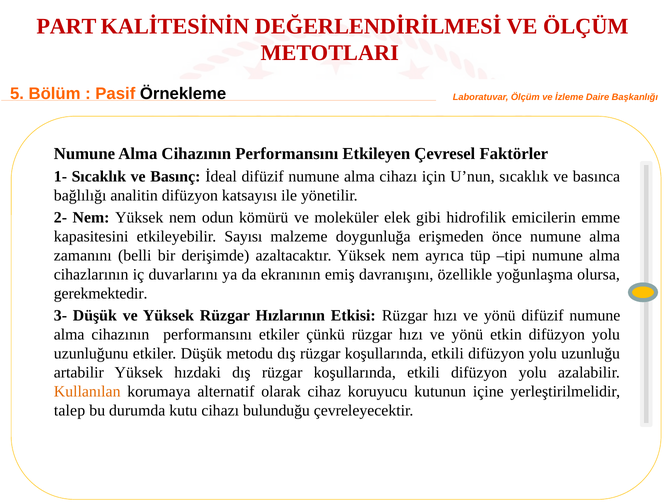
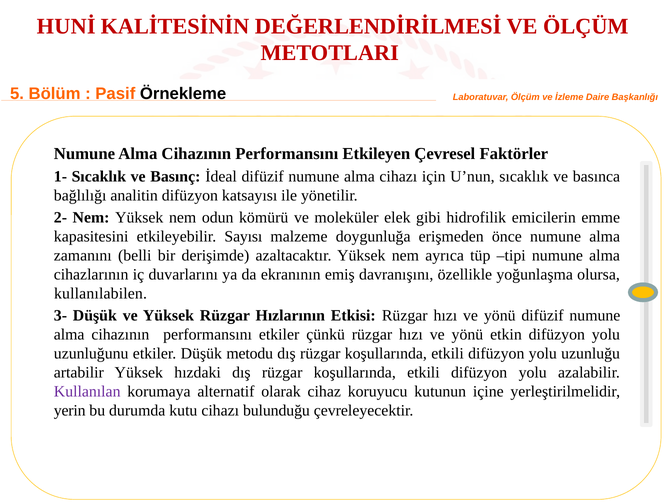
PART: PART -> HUNİ
gerekmektedir: gerekmektedir -> kullanılabilen
Kullanılan colour: orange -> purple
talep: talep -> yerin
